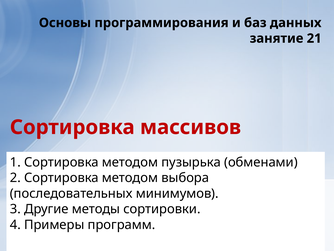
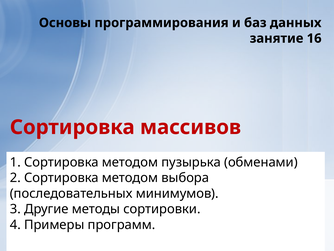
21: 21 -> 16
